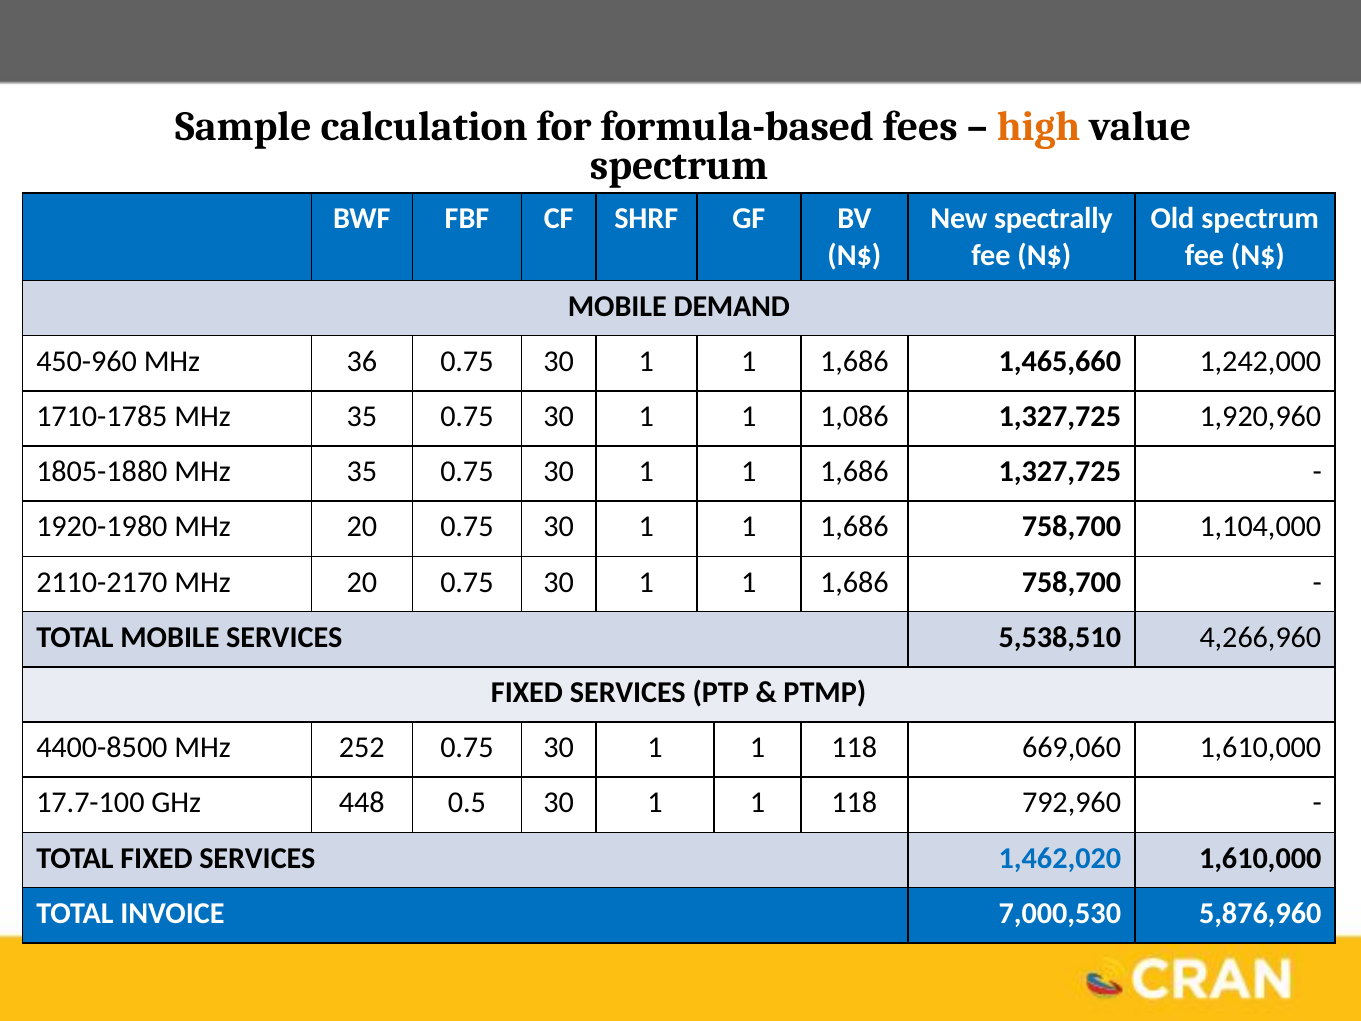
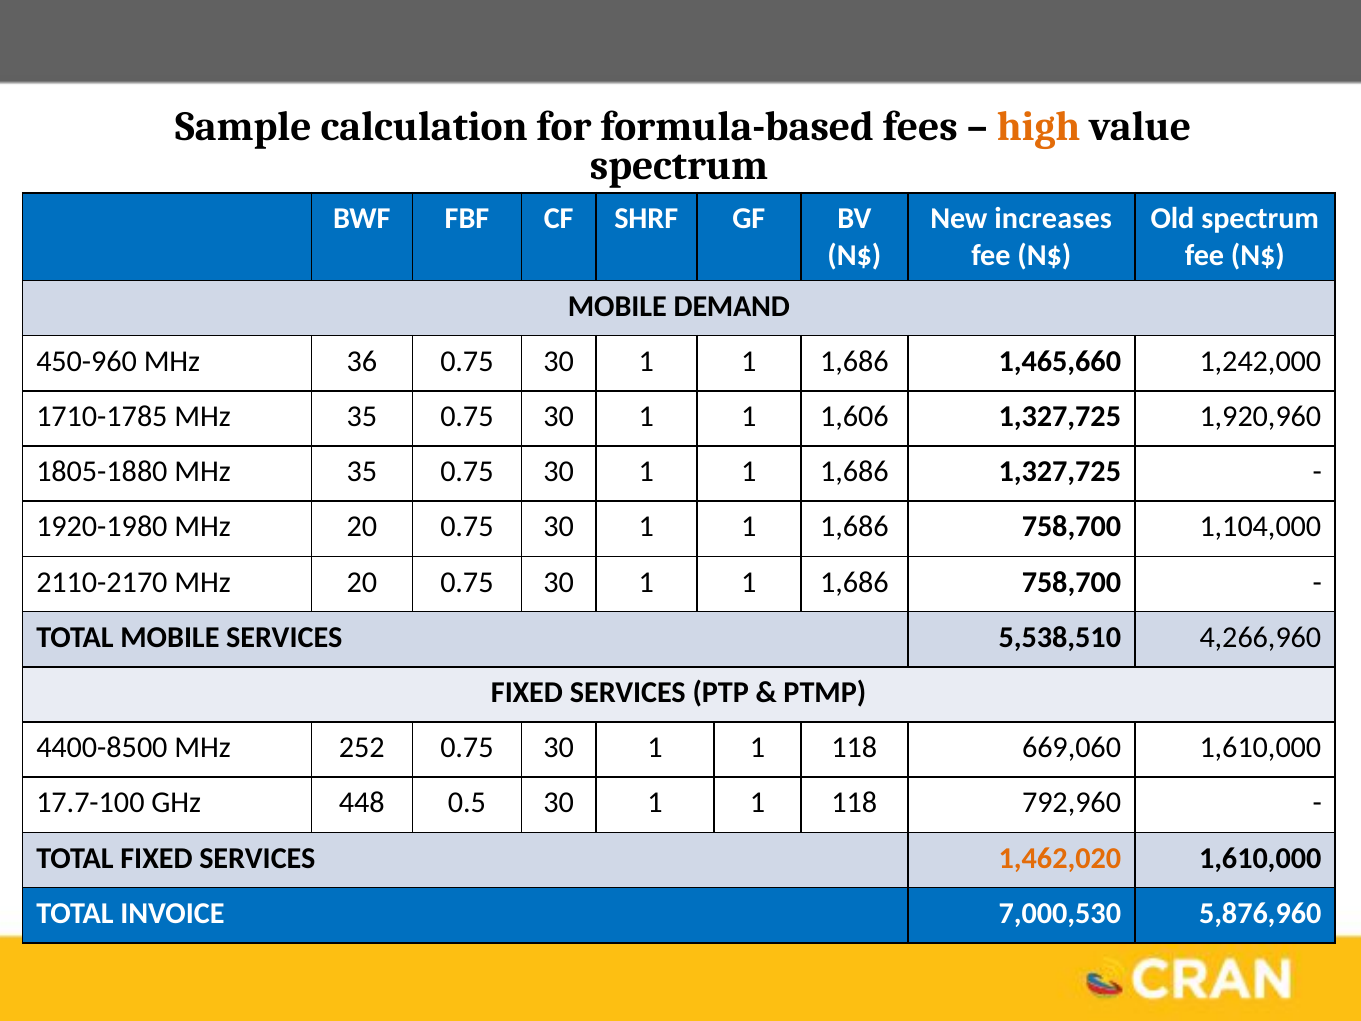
spectrally: spectrally -> increases
1,086: 1,086 -> 1,606
1,462,020 colour: blue -> orange
